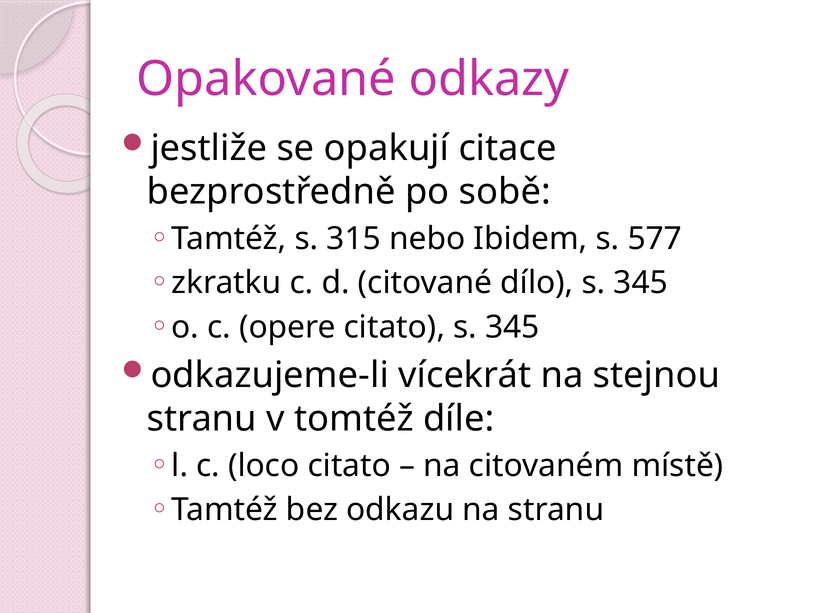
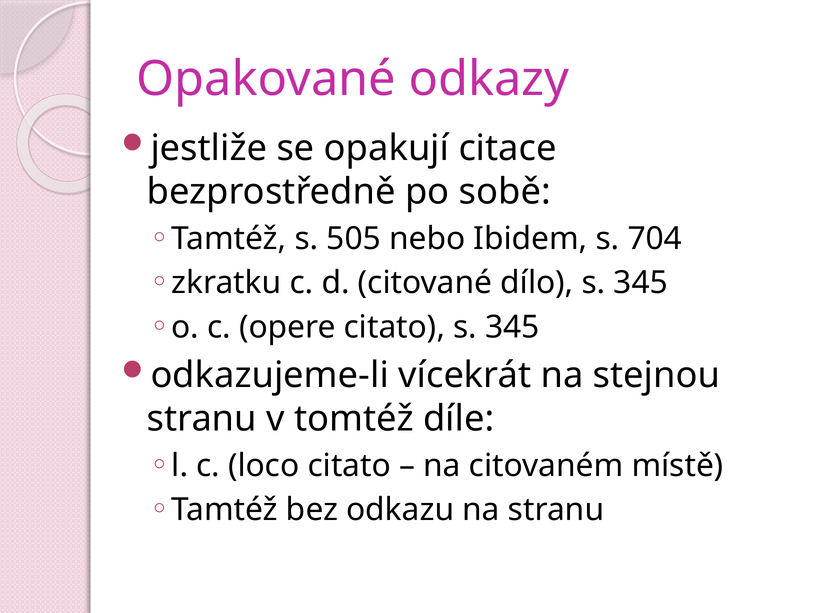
315: 315 -> 505
577: 577 -> 704
